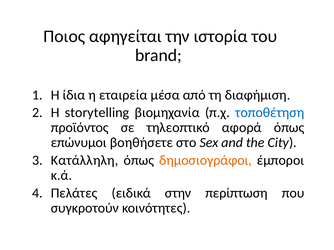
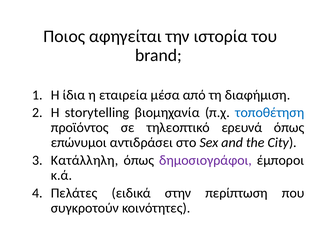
αφορά: αφορά -> ερευνά
βοηθήσετε: βοηθήσετε -> αντιδράσει
δημοσιογράφοι colour: orange -> purple
